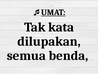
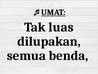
kata: kata -> luas
